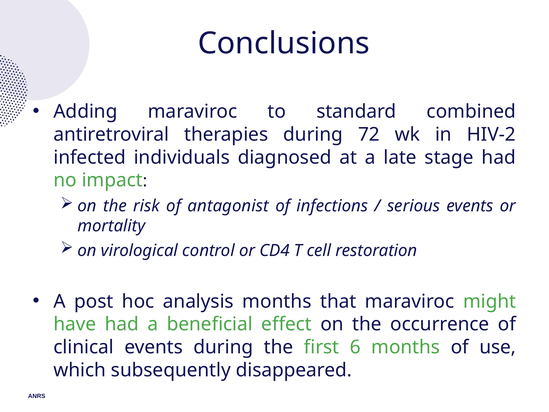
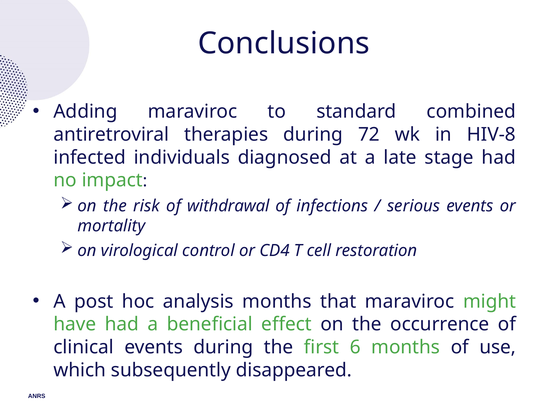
HIV-2: HIV-2 -> HIV-8
antagonist: antagonist -> withdrawal
